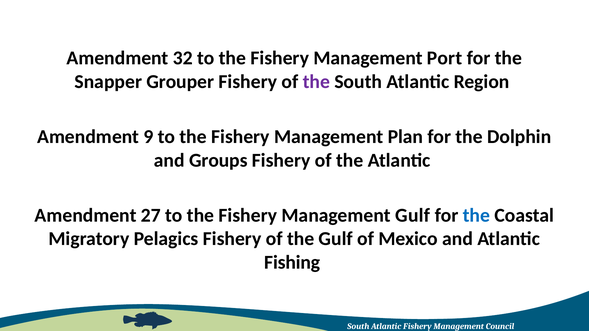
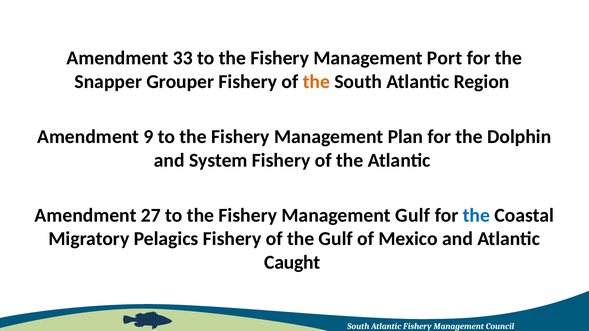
32: 32 -> 33
the at (316, 82) colour: purple -> orange
Groups: Groups -> System
Fishing: Fishing -> Caught
